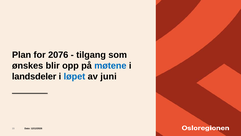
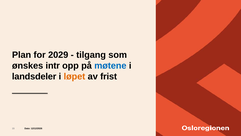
2076: 2076 -> 2029
blir: blir -> intr
løpet colour: blue -> orange
juni: juni -> frist
